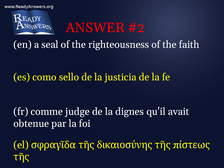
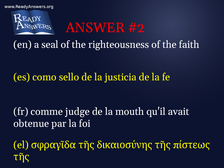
dignes: dignes -> mouth
